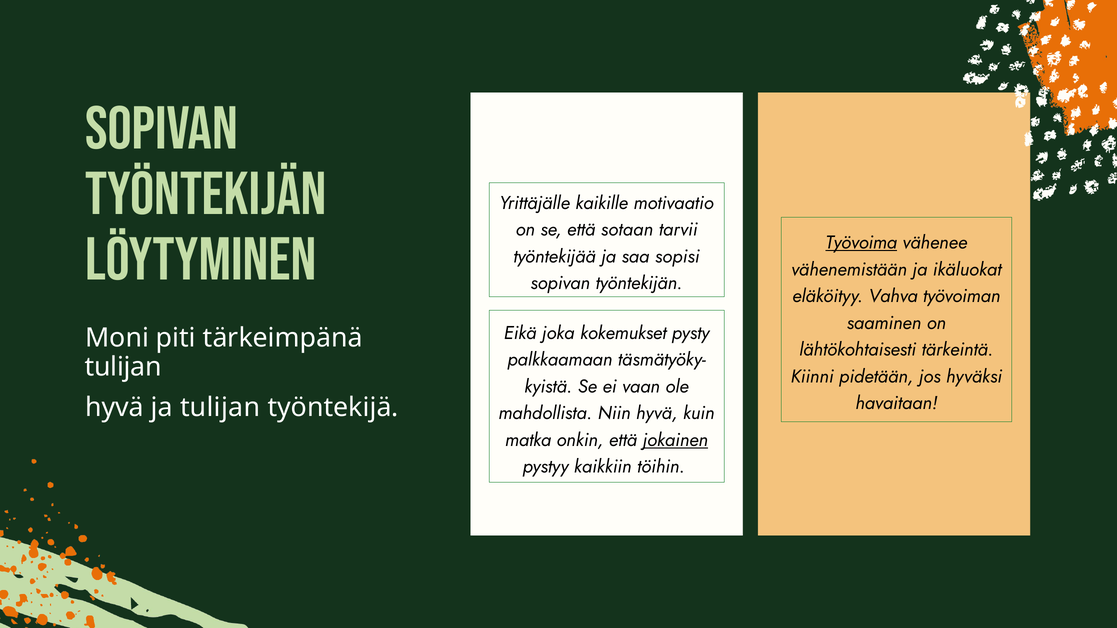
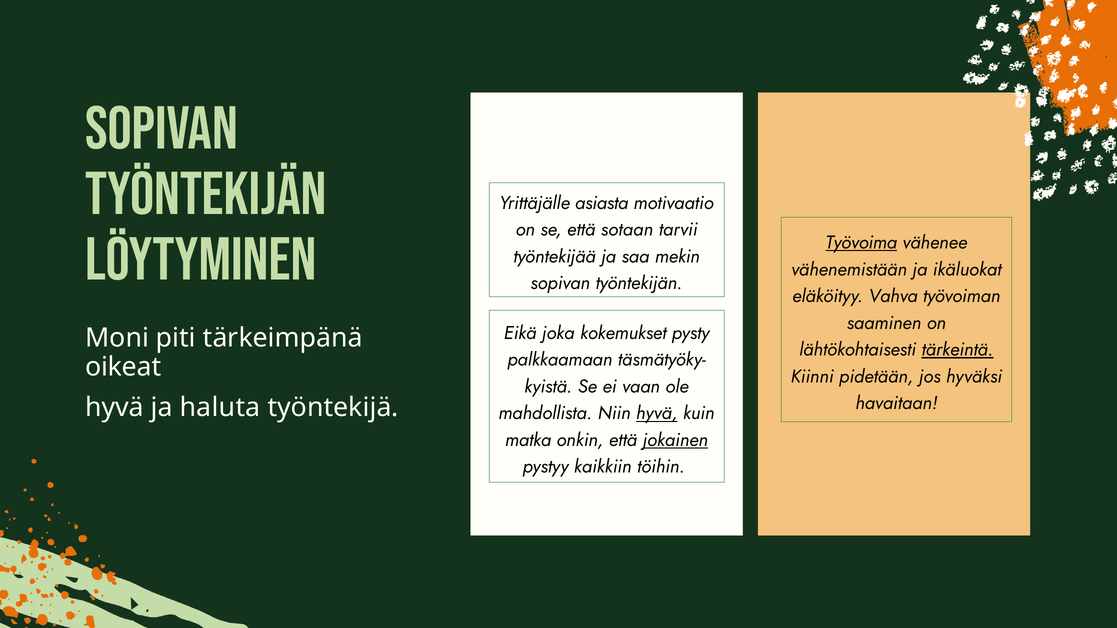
kaikille: kaikille -> asiasta
sopisi: sopisi -> mekin
tärkeintä underline: none -> present
tulijan at (123, 367): tulijan -> oikeat
ja tulijan: tulijan -> haluta
hyvä at (657, 414) underline: none -> present
